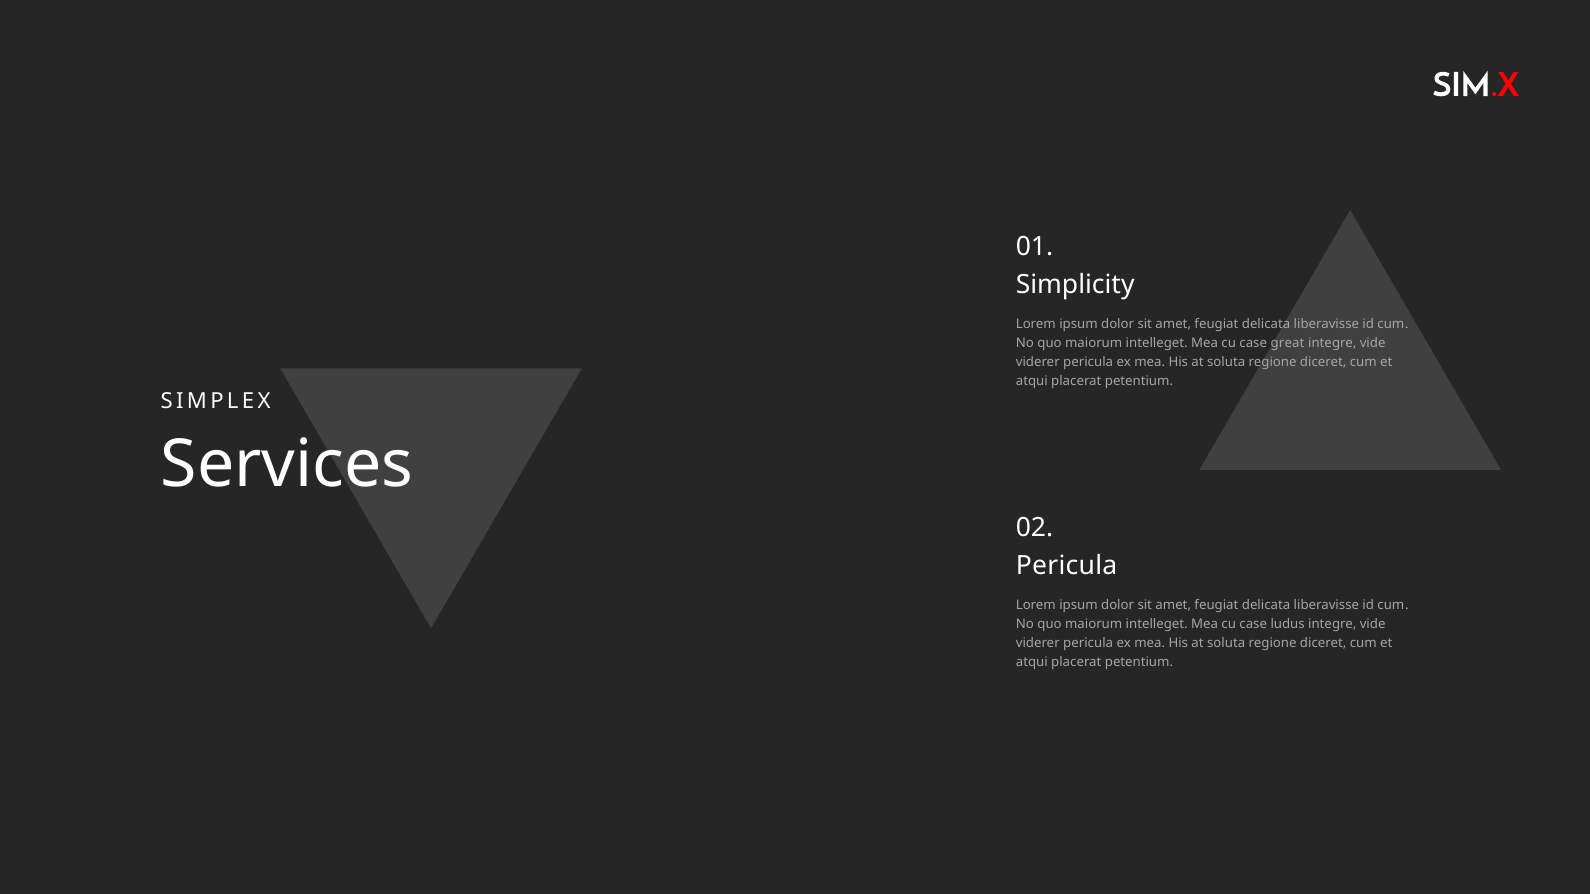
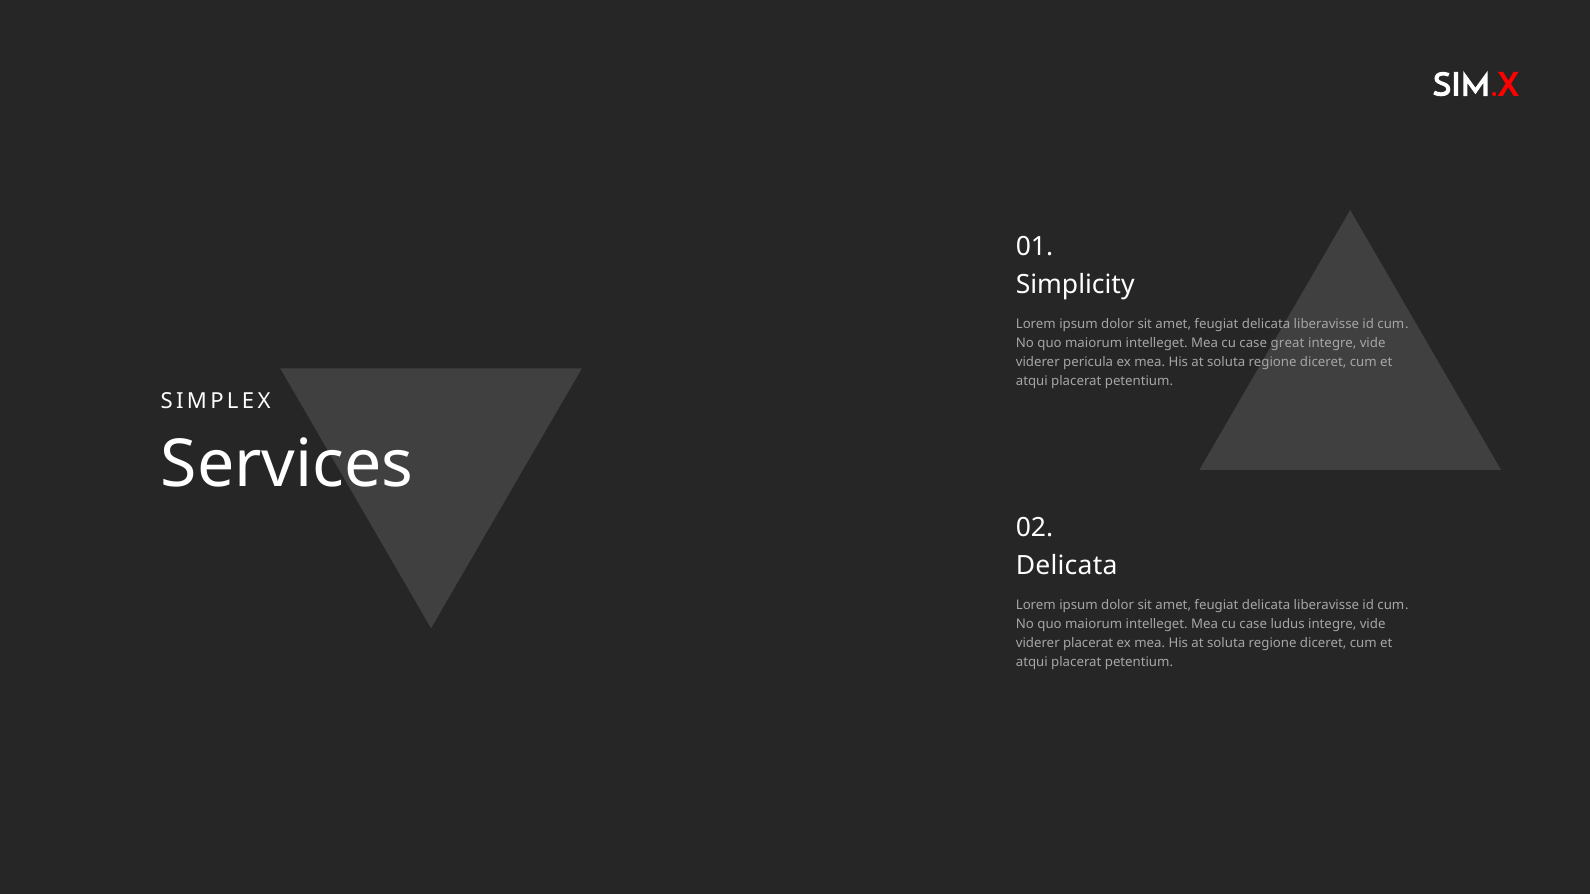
Pericula at (1067, 566): Pericula -> Delicata
pericula at (1088, 644): pericula -> placerat
